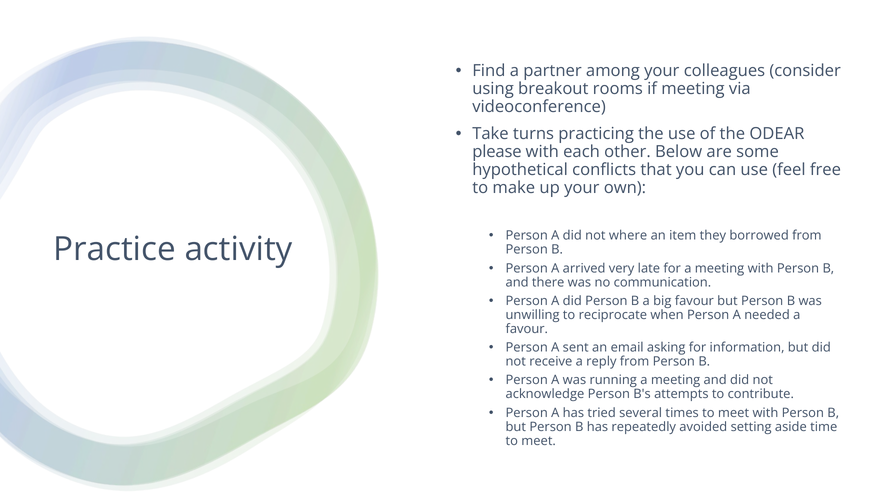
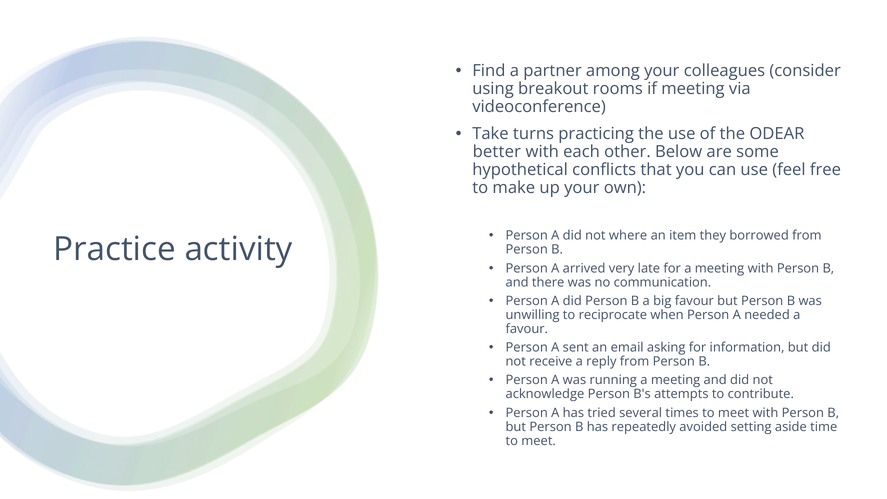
please: please -> better
